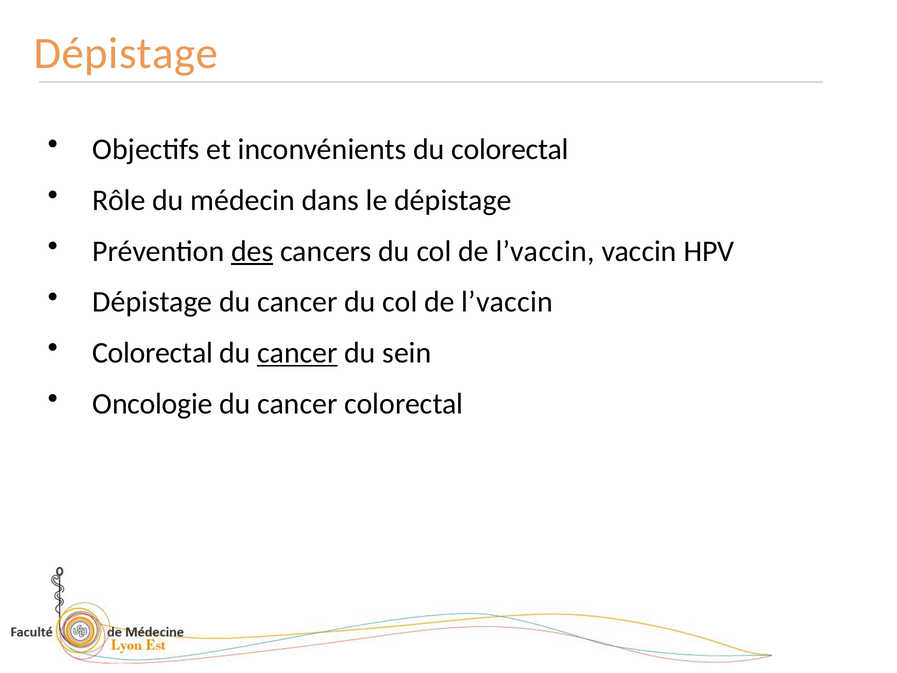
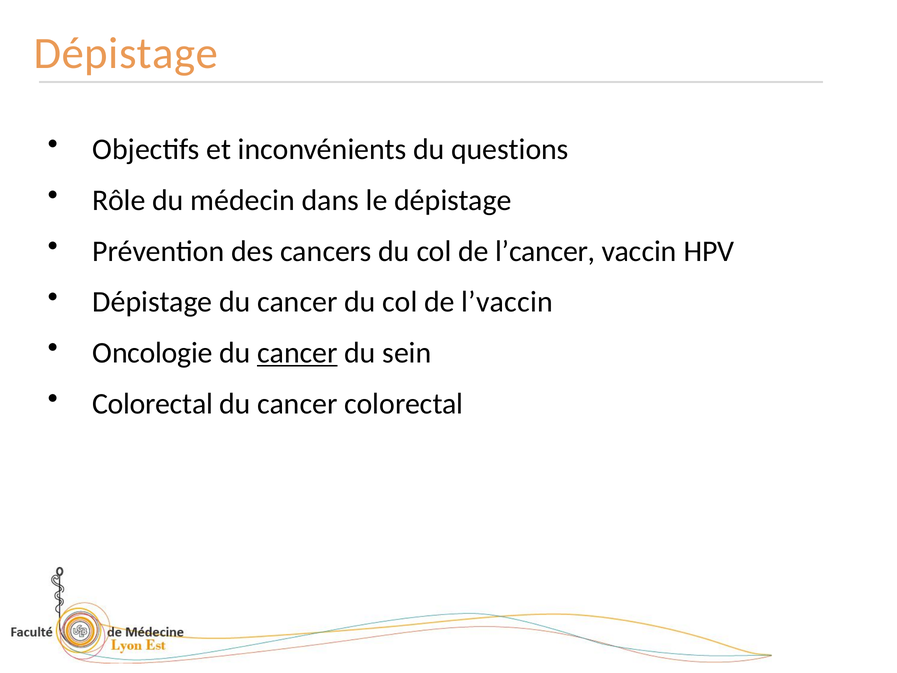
du colorectal: colorectal -> questions
des underline: present -> none
l’vaccin at (545, 251): l’vaccin -> l’cancer
Colorectal at (153, 353): Colorectal -> Oncologie
Oncologie at (153, 404): Oncologie -> Colorectal
